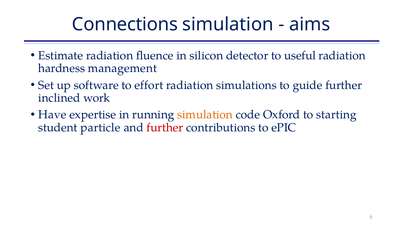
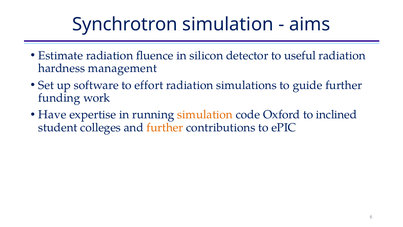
Connections: Connections -> Synchrotron
inclined: inclined -> funding
starting: starting -> inclined
particle: particle -> colleges
further at (165, 127) colour: red -> orange
